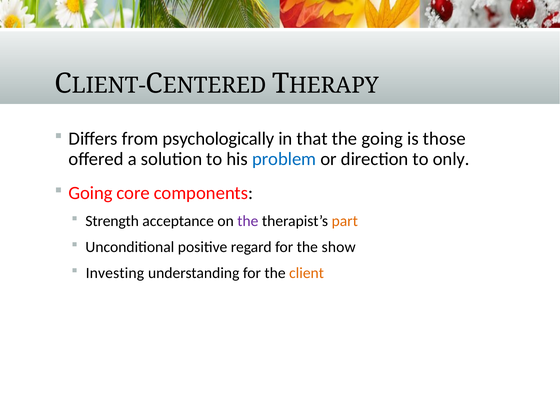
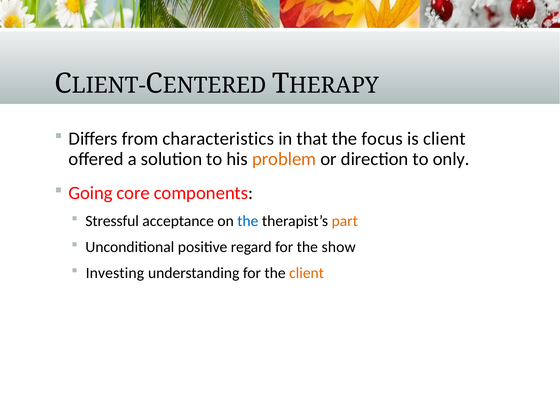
psychologically: psychologically -> characteristics
the going: going -> focus
is those: those -> client
problem colour: blue -> orange
Strength: Strength -> Stressful
the at (248, 221) colour: purple -> blue
